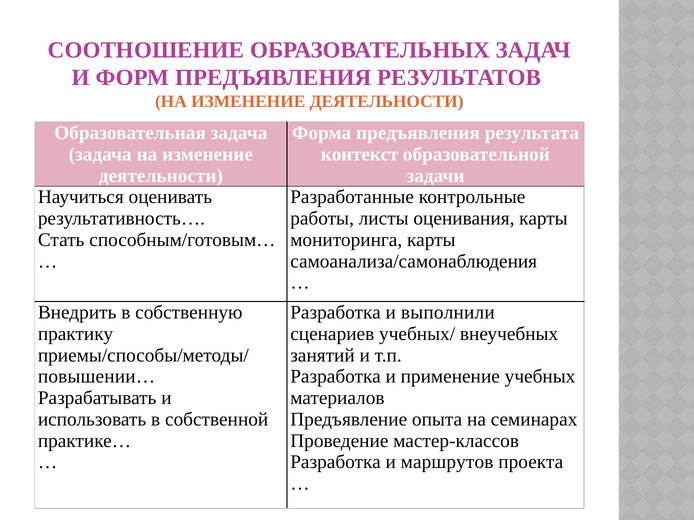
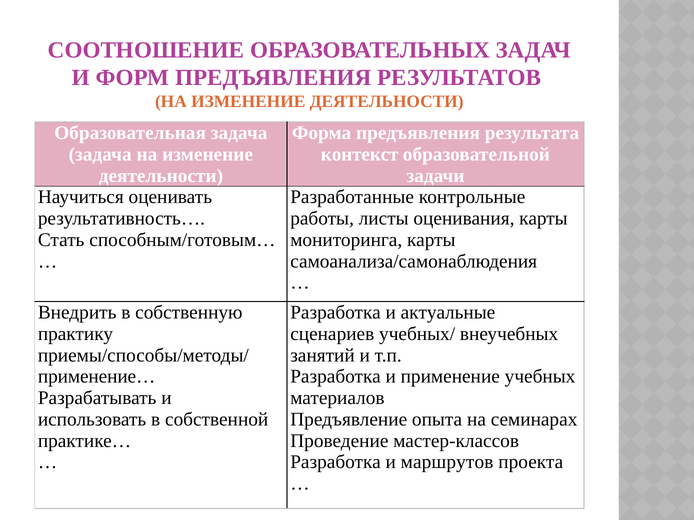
выполнили: выполнили -> актуальные
повышении…: повышении… -> применение…
